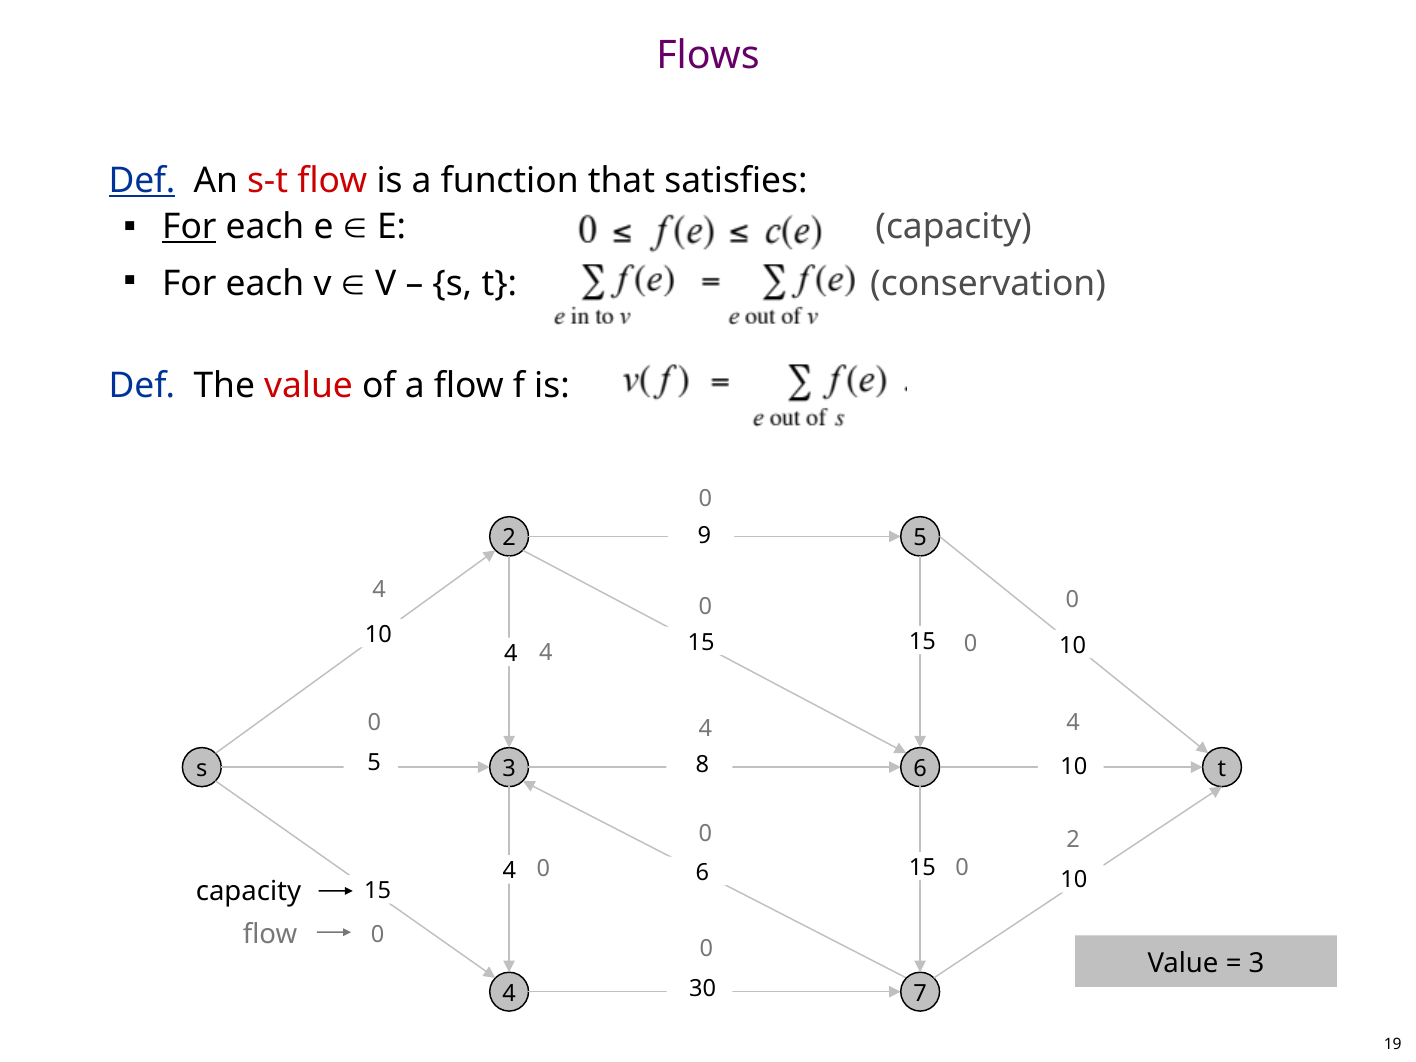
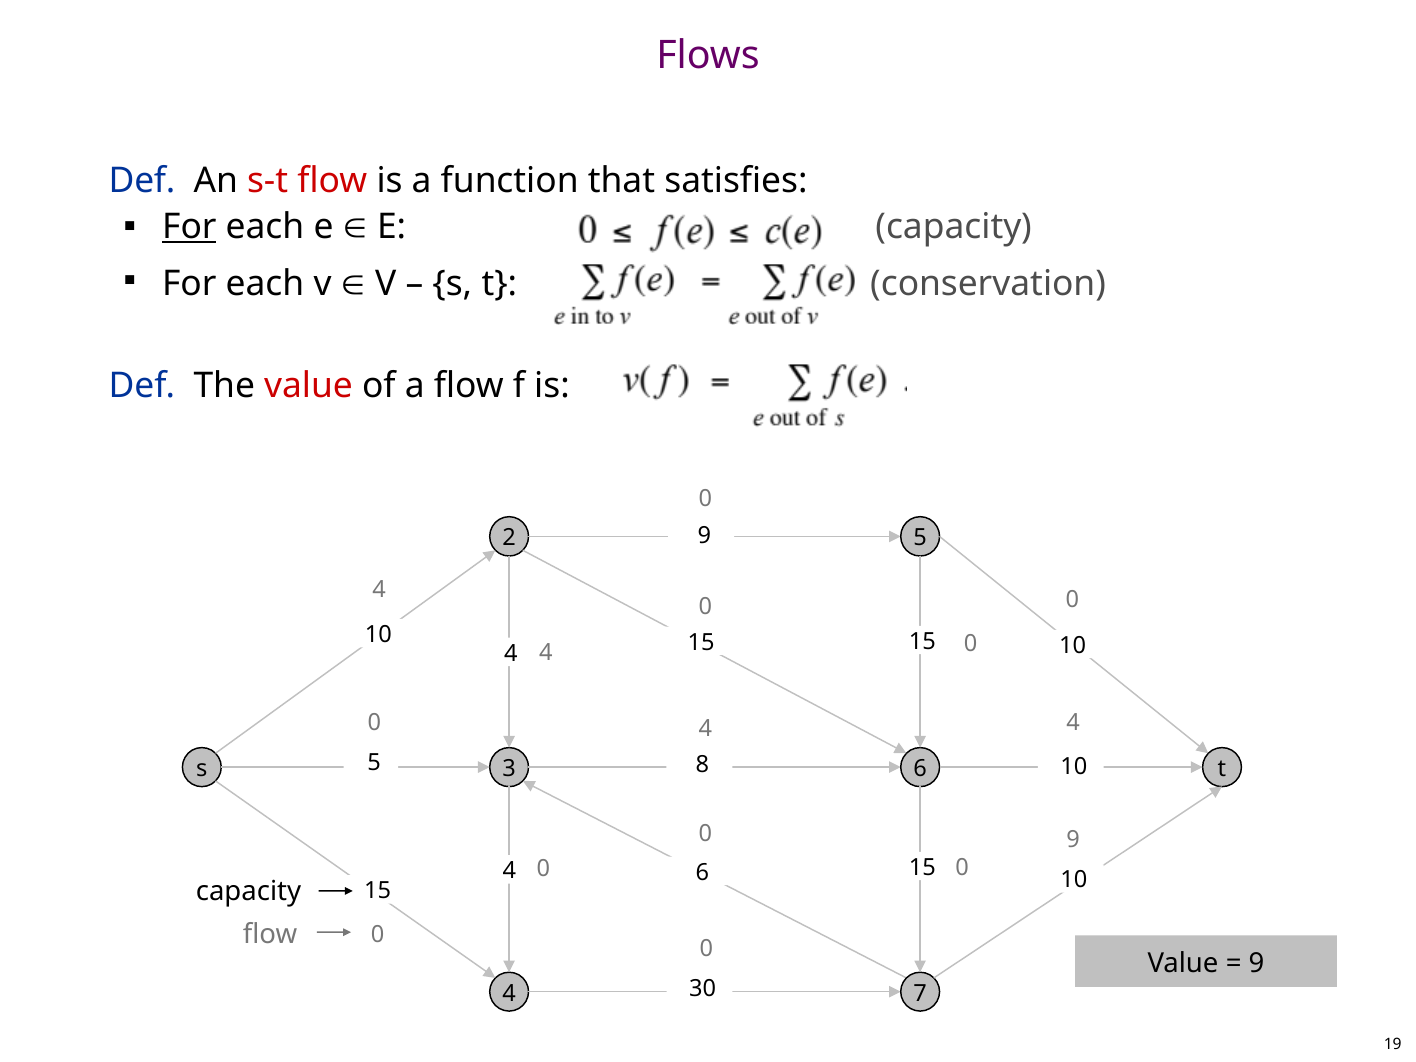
Def at (142, 181) underline: present -> none
0 2: 2 -> 9
3 at (1257, 963): 3 -> 9
